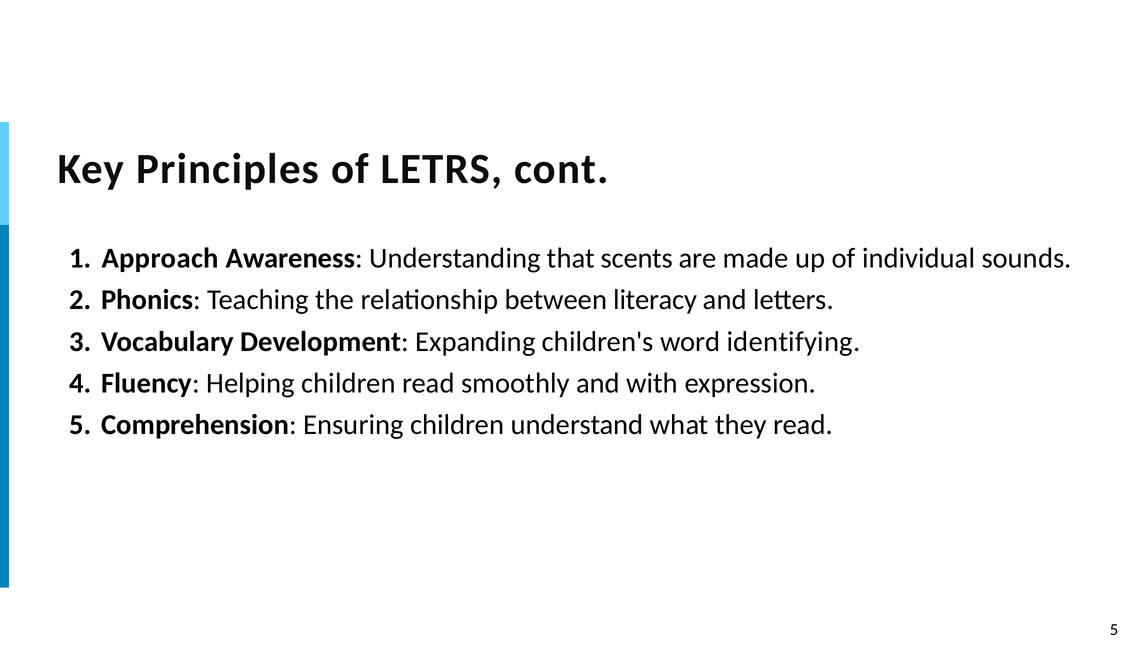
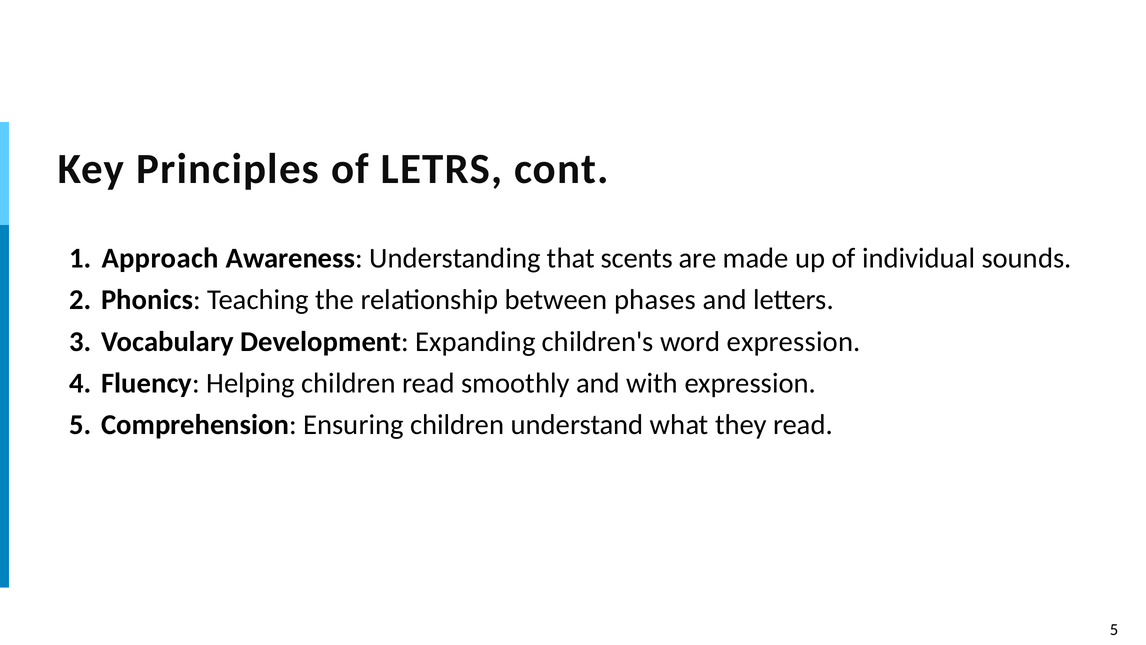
literacy: literacy -> phases
word identifying: identifying -> expression
